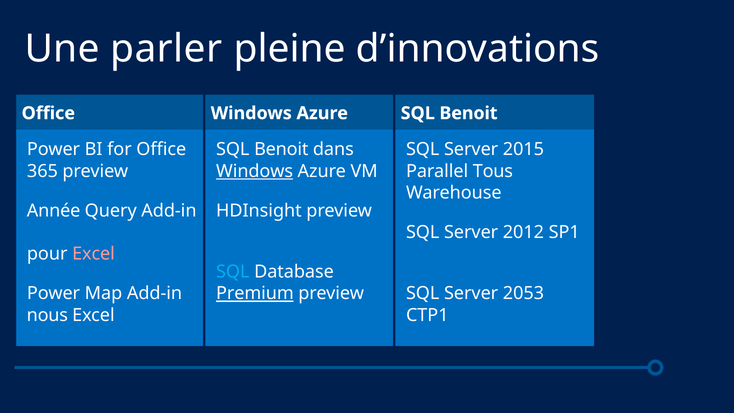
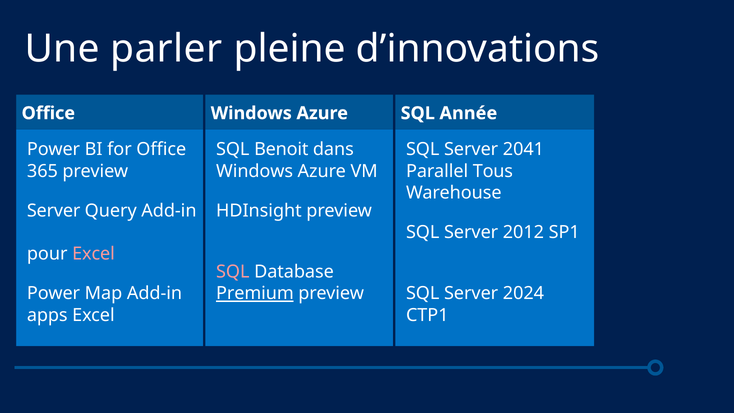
Benoit at (468, 113): Benoit -> Année
2015: 2015 -> 2041
Windows at (255, 171) underline: present -> none
Année at (54, 211): Année -> Server
SQL at (233, 272) colour: light blue -> pink
2053: 2053 -> 2024
nous: nous -> apps
